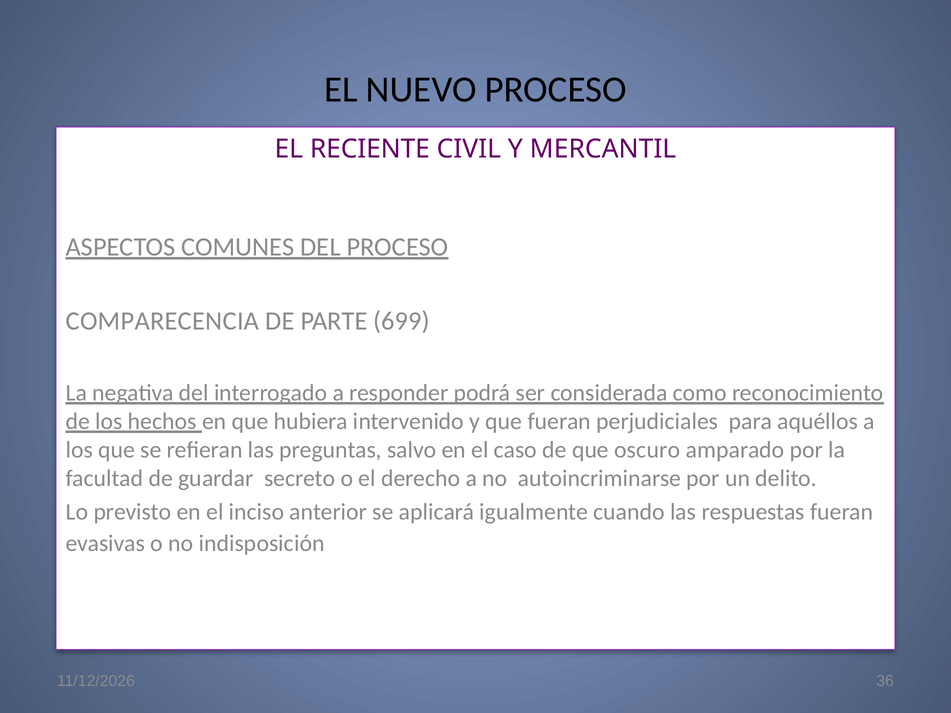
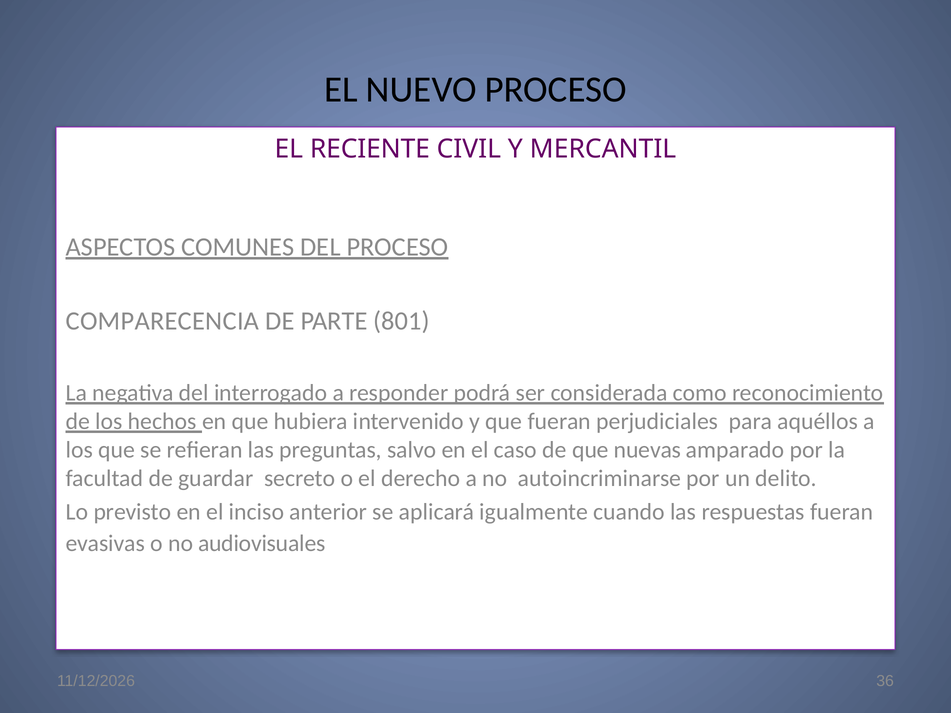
699: 699 -> 801
oscuro: oscuro -> nuevas
indisposición: indisposición -> audiovisuales
